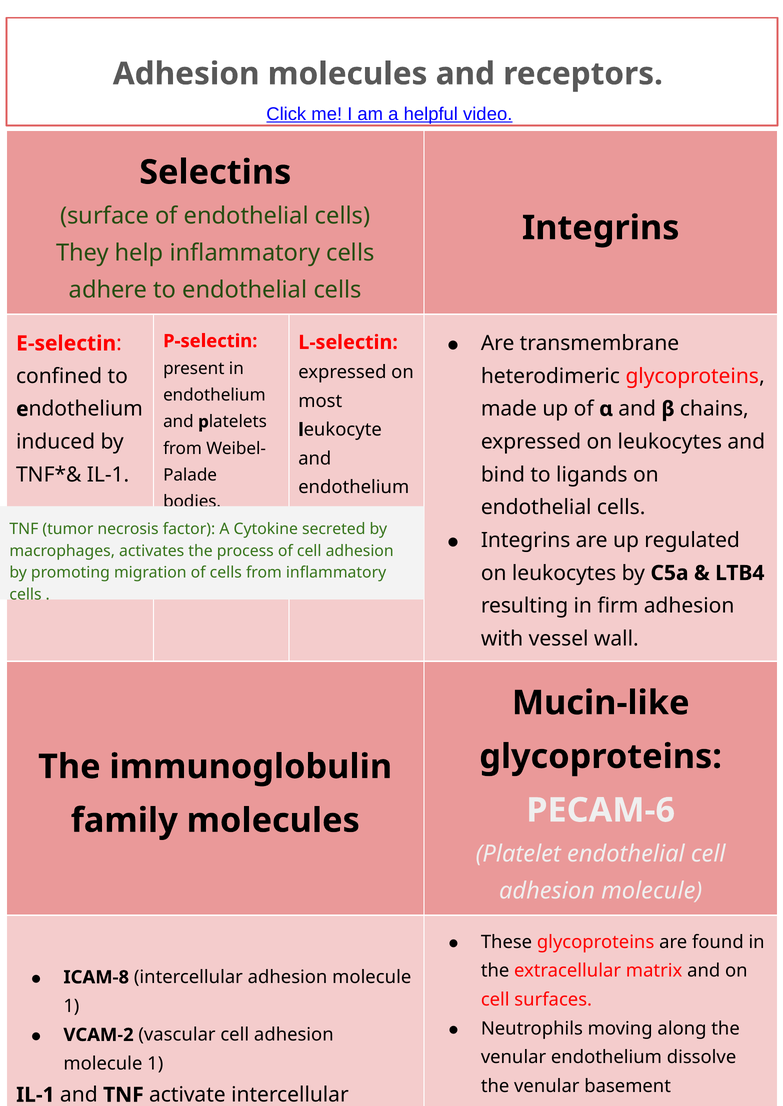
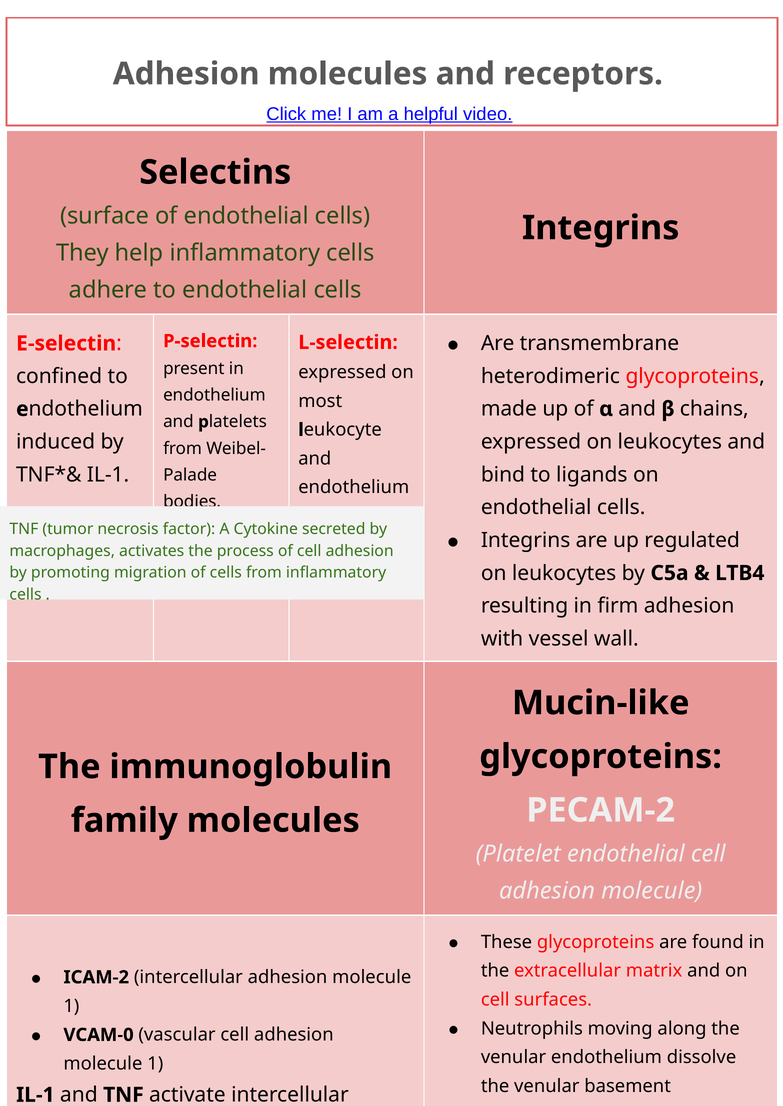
PECAM-6: PECAM-6 -> PECAM-2
ICAM-8: ICAM-8 -> ICAM-2
VCAM-2: VCAM-2 -> VCAM-0
